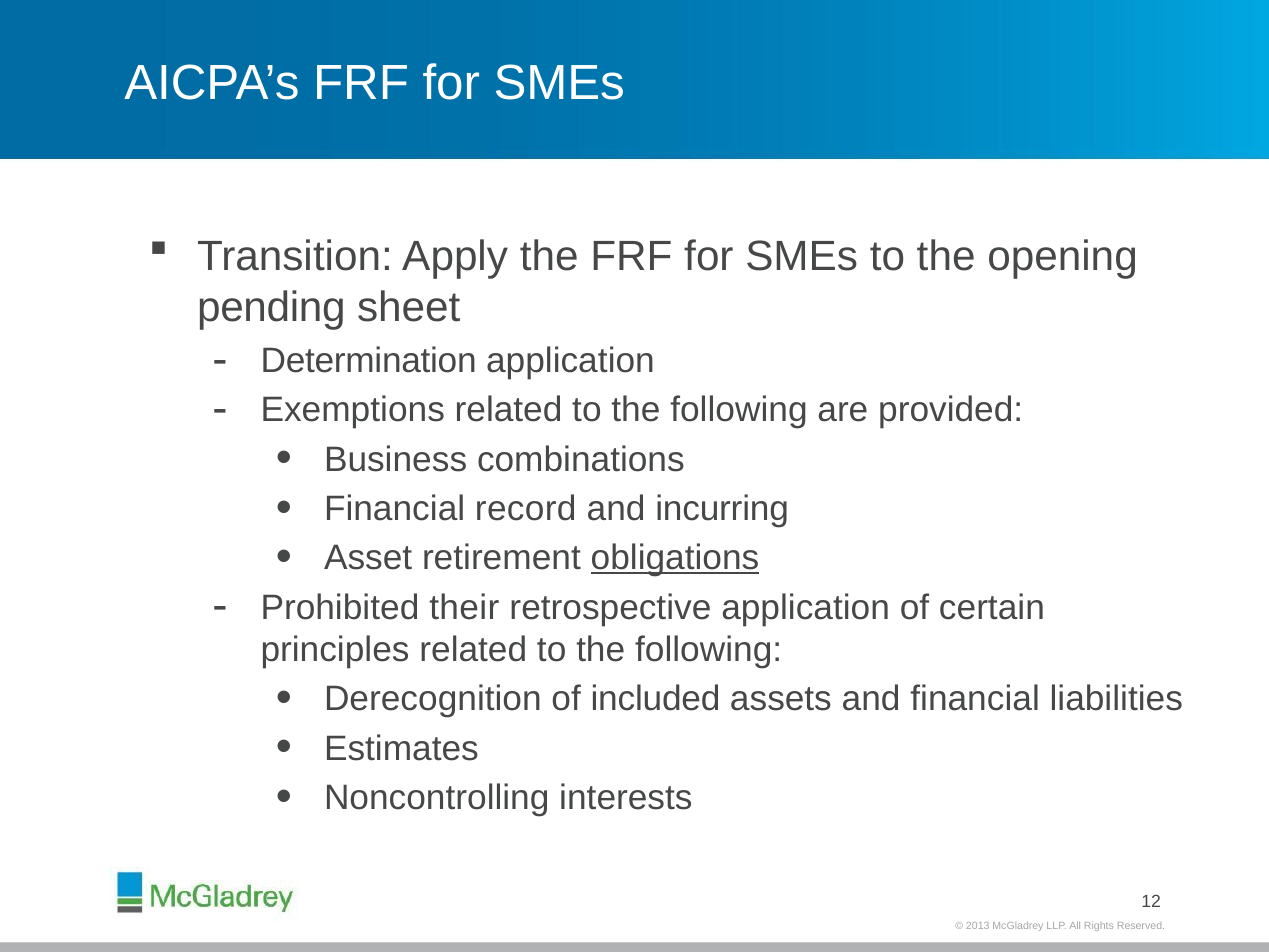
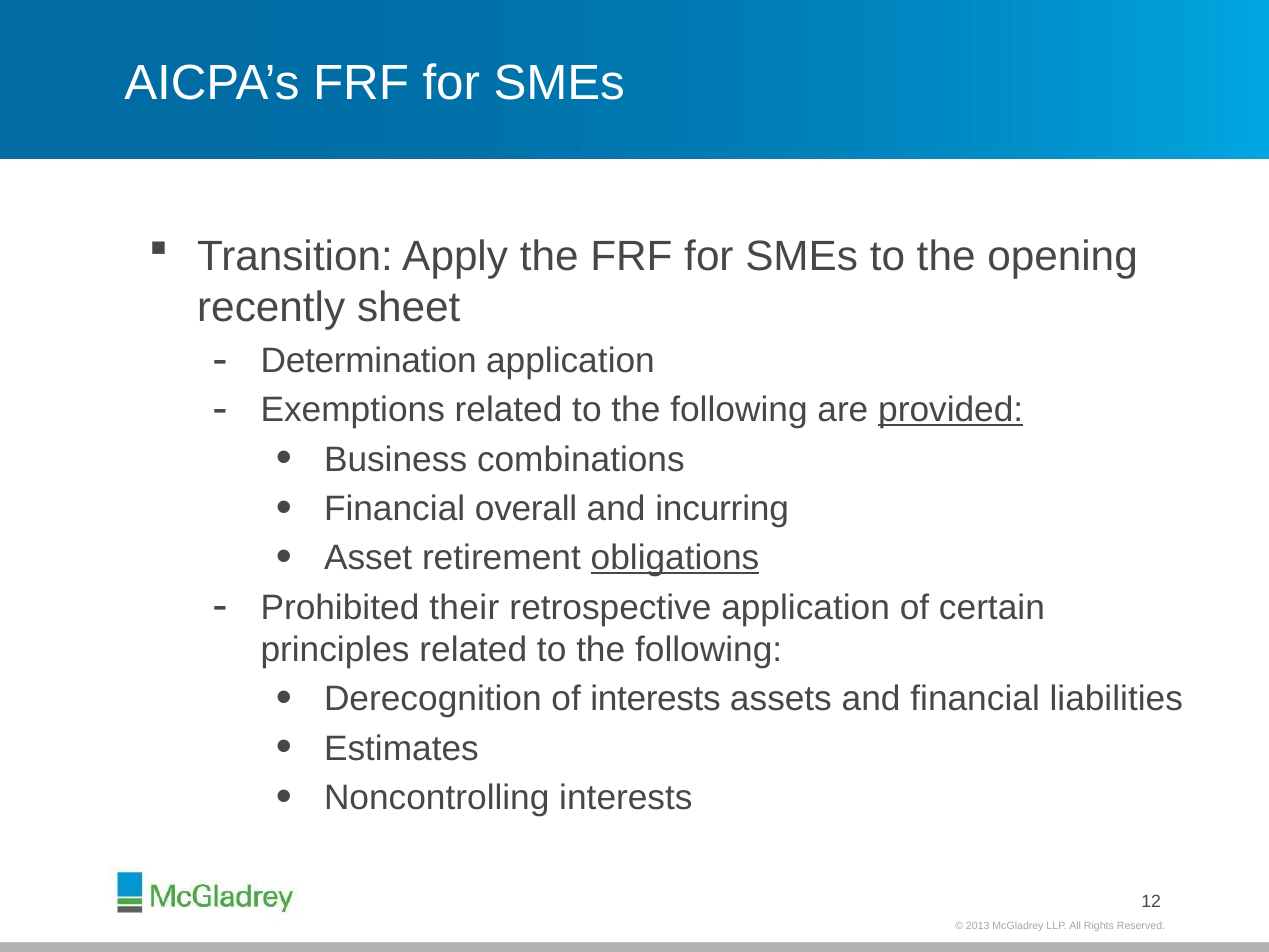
pending: pending -> recently
provided underline: none -> present
record: record -> overall
of included: included -> interests
